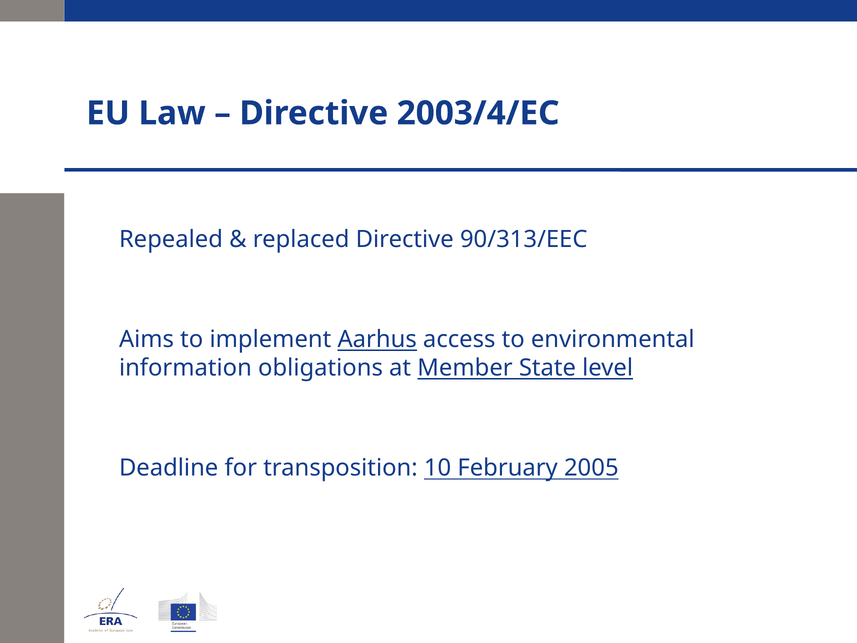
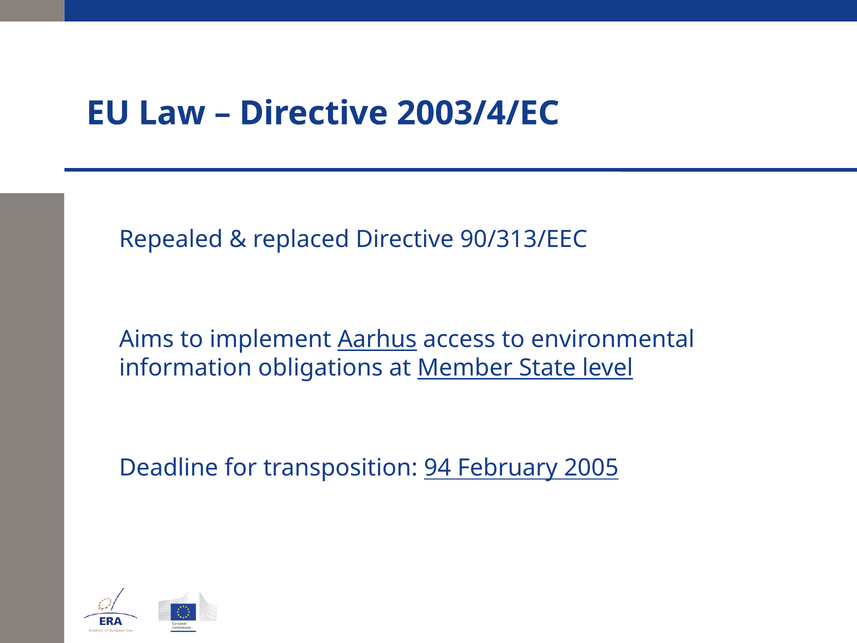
10: 10 -> 94
